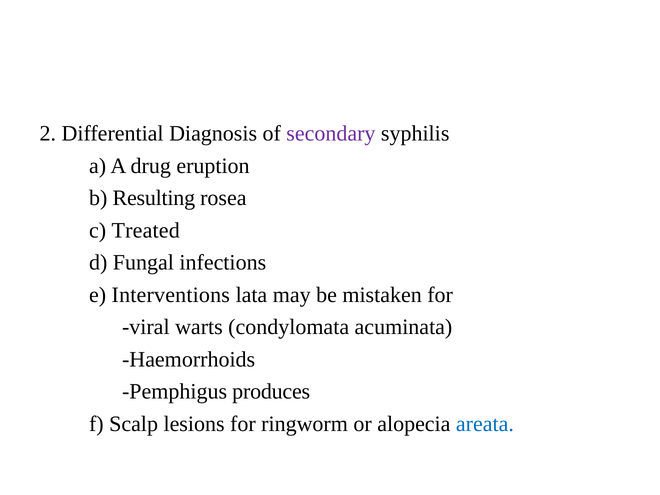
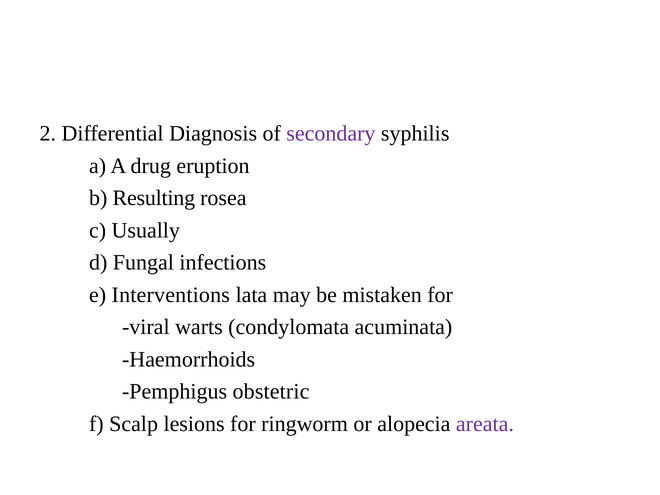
Treated: Treated -> Usually
produces: produces -> obstetric
areata colour: blue -> purple
